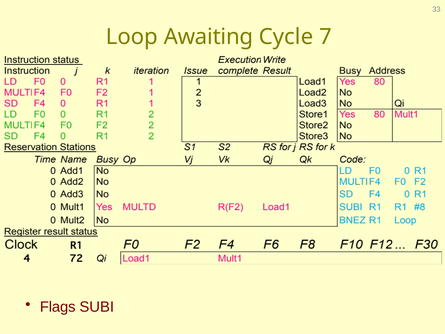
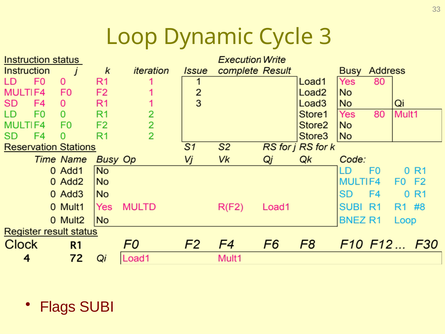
Awaiting: Awaiting -> Dynamic
7: 7 -> 3
